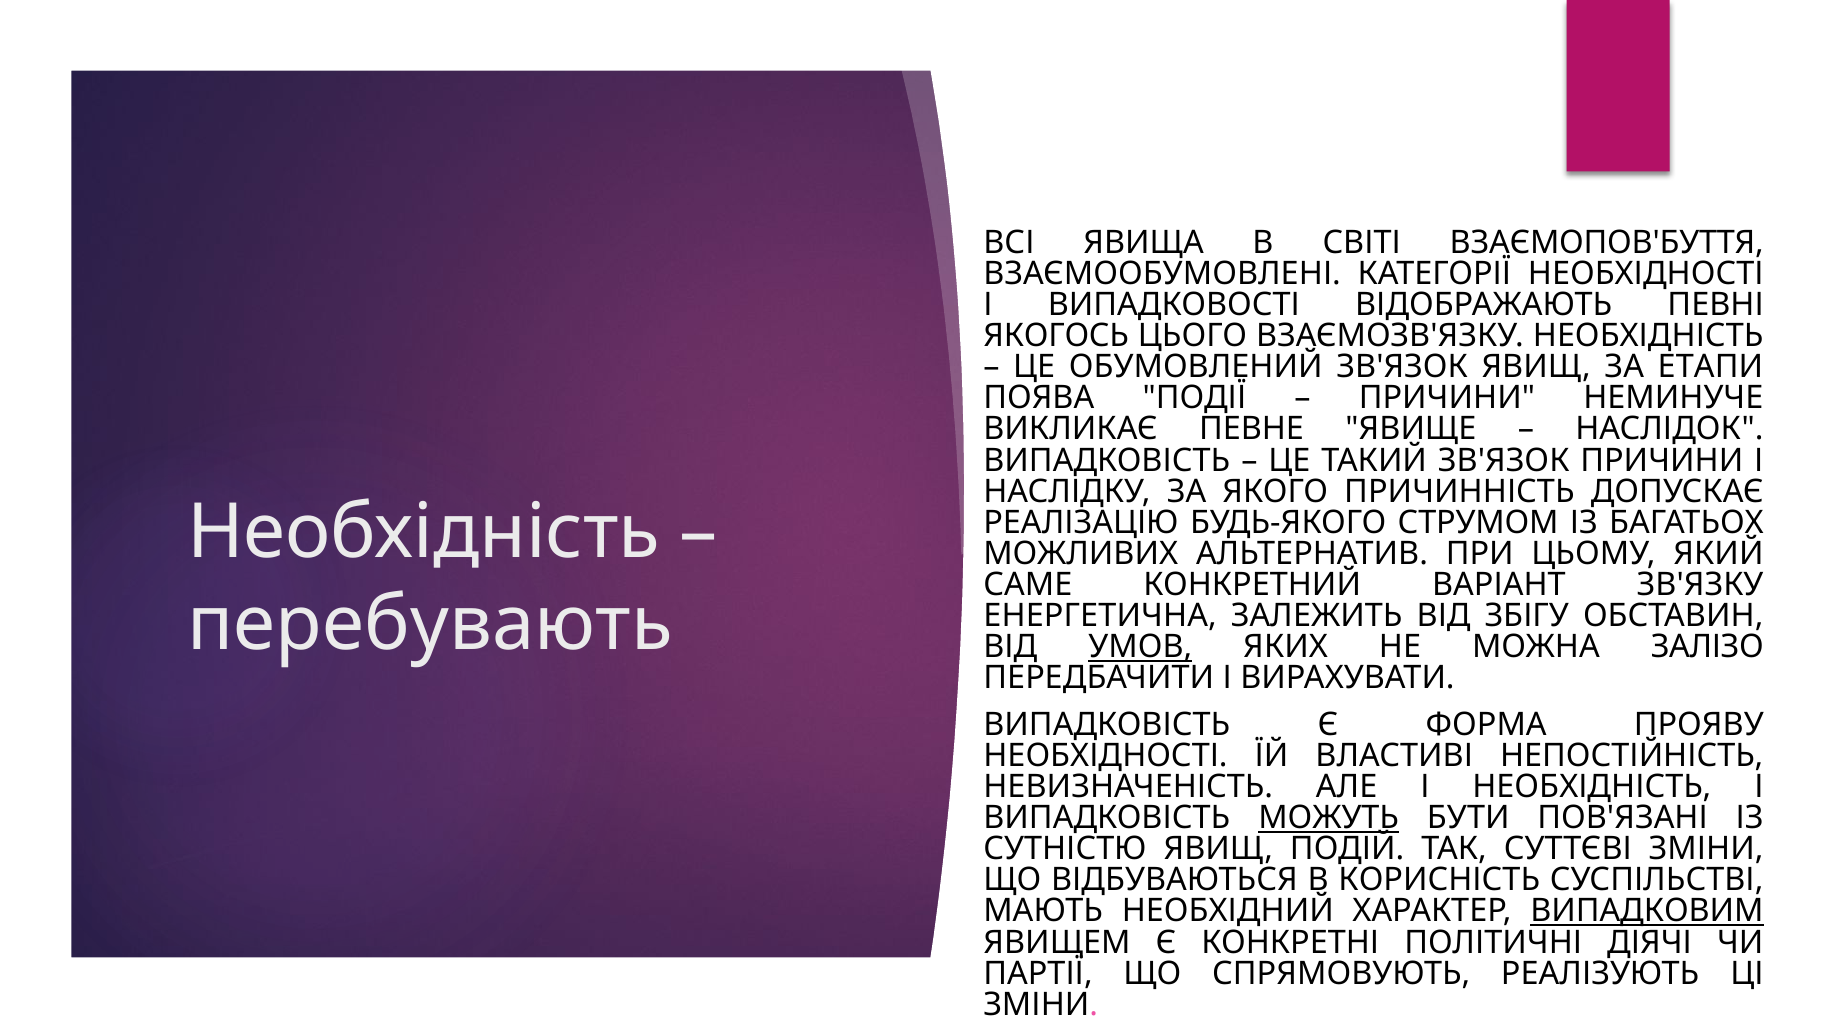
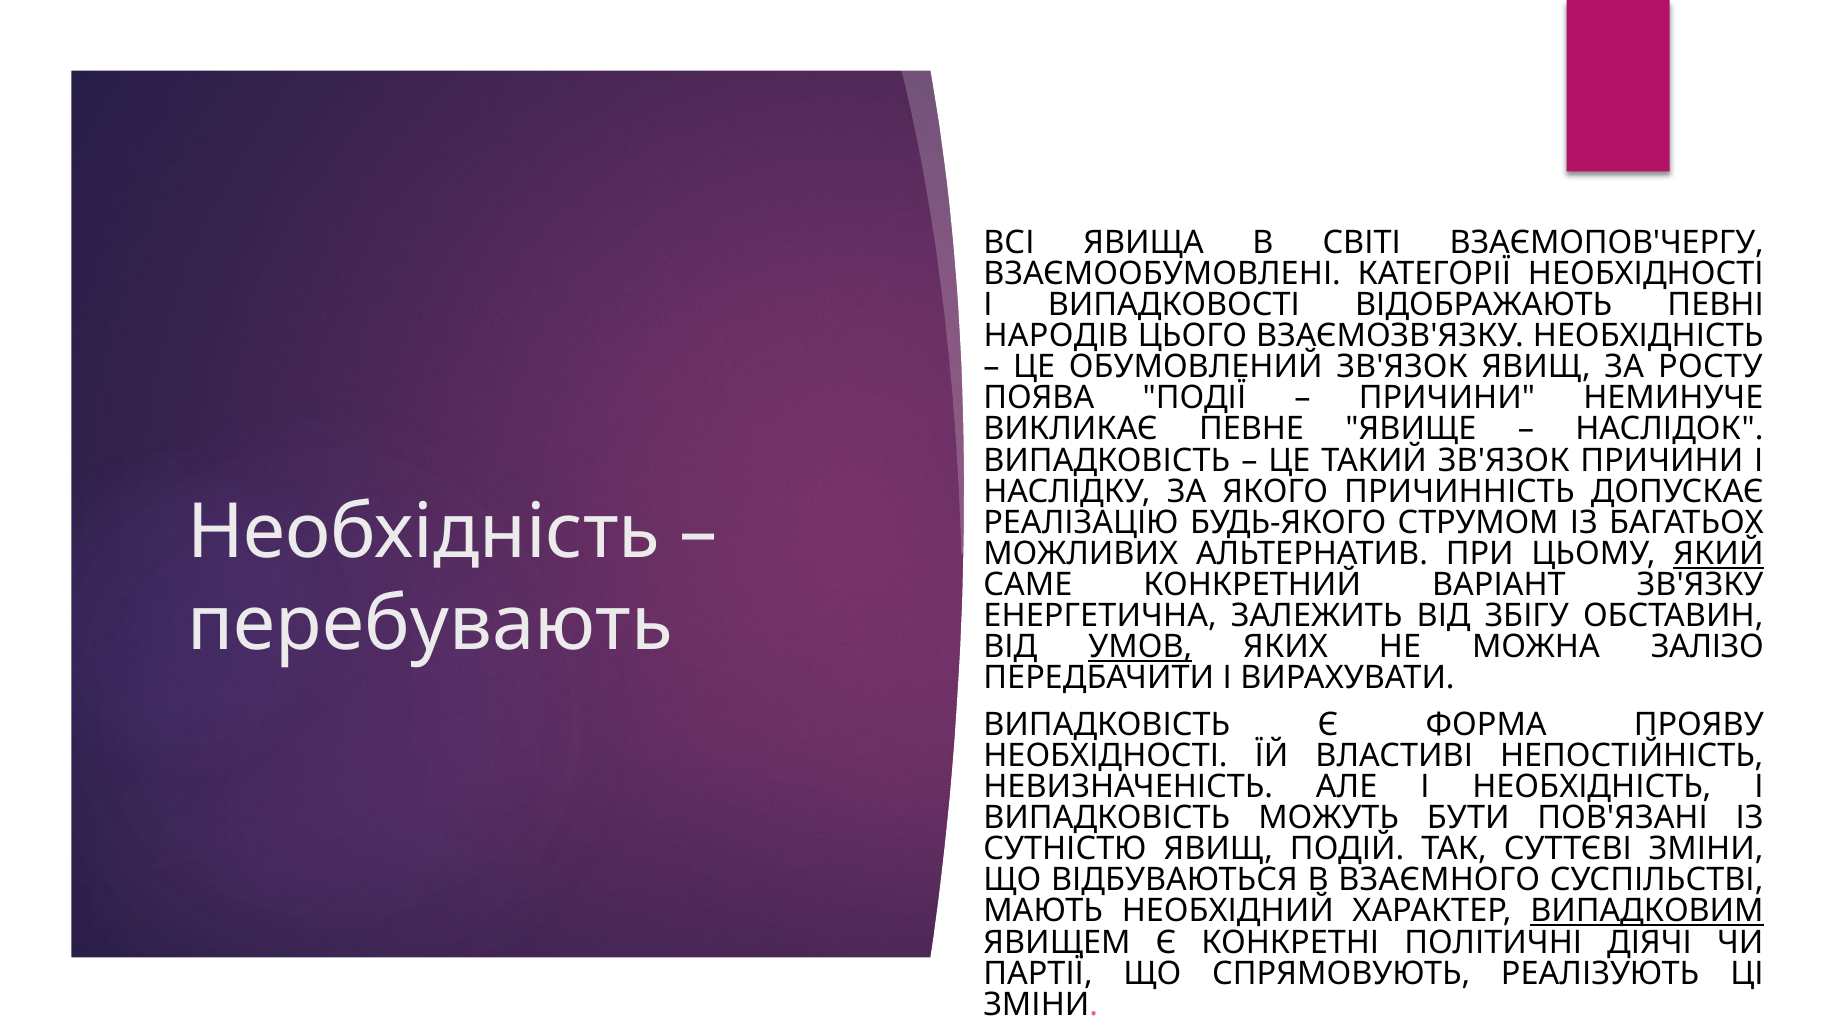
ВЗАЄМОПОВ'БУТТЯ: ВЗАЄМОПОВ'БУТТЯ -> ВЗАЄМОПОВ'ЧЕРГУ
ЯКОГОСЬ: ЯКОГОСЬ -> НАРОДІВ
ЕТАПИ: ЕТАПИ -> РОСТУ
ЯКИЙ underline: none -> present
МОЖУТЬ underline: present -> none
КОРИСНІСТЬ: КОРИСНІСТЬ -> ВЗАЄМНОГО
